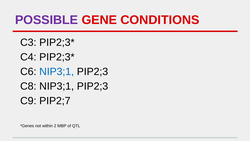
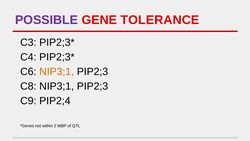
CONDITIONS: CONDITIONS -> TOLERANCE
NIP3;1 at (57, 71) colour: blue -> orange
PIP2;7: PIP2;7 -> PIP2;4
